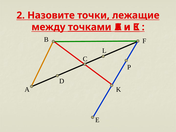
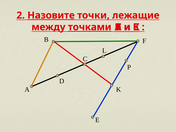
Назовите underline: none -> present
